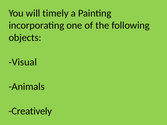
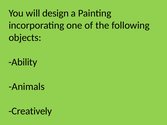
timely: timely -> design
Visual: Visual -> Ability
